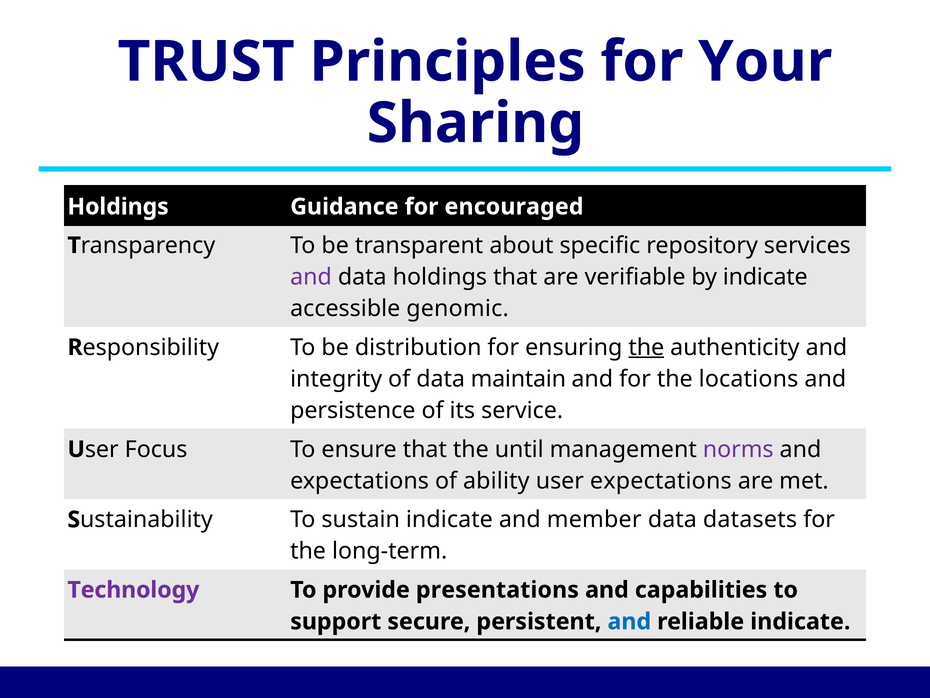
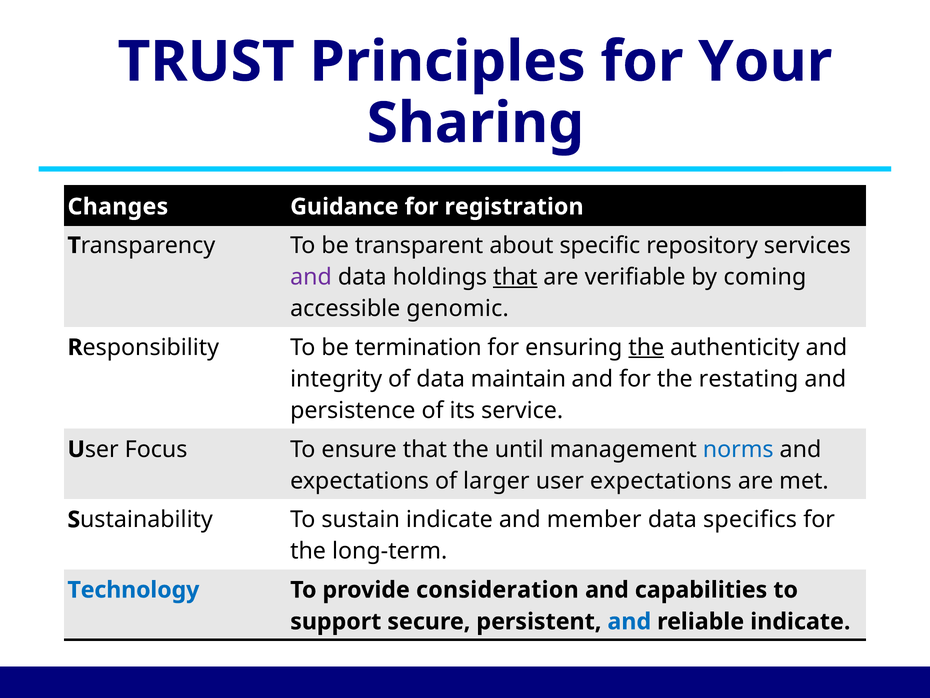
Holdings at (118, 207): Holdings -> Changes
encouraged: encouraged -> registration
that at (515, 277) underline: none -> present
by indicate: indicate -> coming
distribution: distribution -> termination
locations: locations -> restating
norms colour: purple -> blue
ability: ability -> larger
datasets: datasets -> specifics
Technology colour: purple -> blue
presentations: presentations -> consideration
